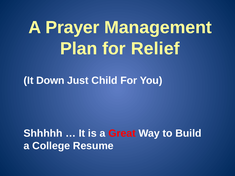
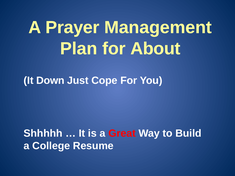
Relief: Relief -> About
Child: Child -> Cope
